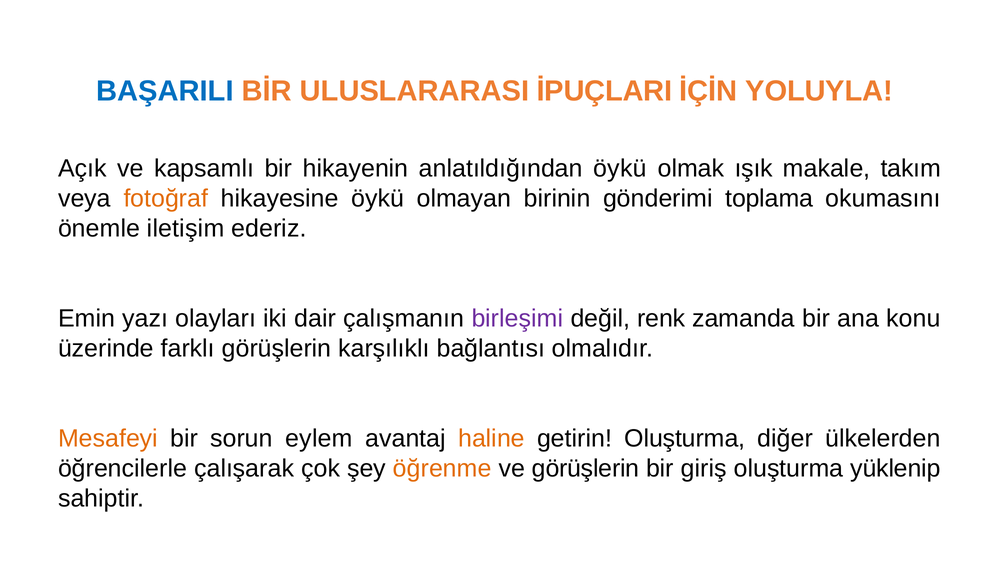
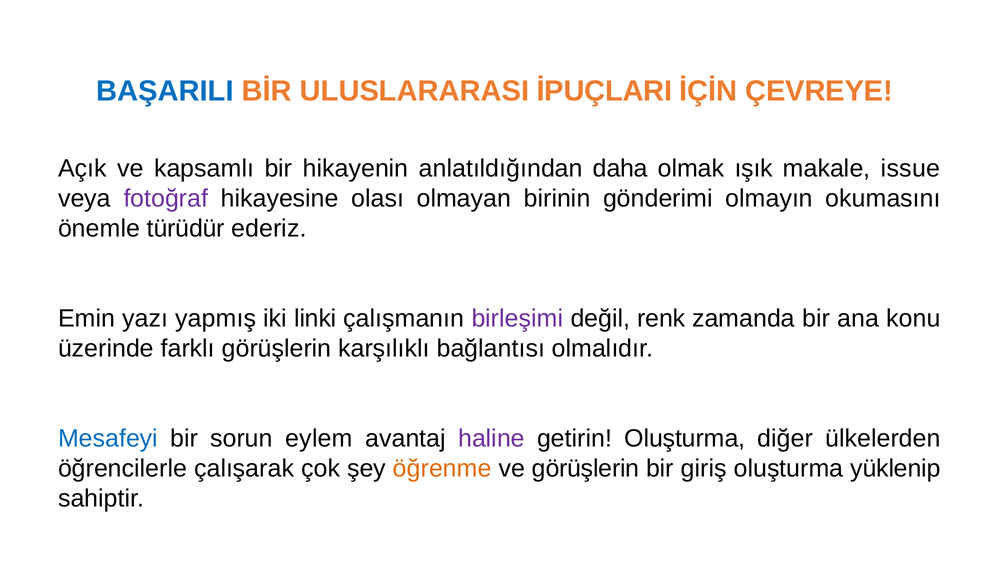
YOLUYLA: YOLUYLA -> ÇEVREYE
anlatıldığından öykü: öykü -> daha
takım: takım -> issue
fotoğraf colour: orange -> purple
hikayesine öykü: öykü -> olası
toplama: toplama -> olmayın
iletişim: iletişim -> türüdür
olayları: olayları -> yapmış
dair: dair -> linki
Mesafeyi colour: orange -> blue
haline colour: orange -> purple
